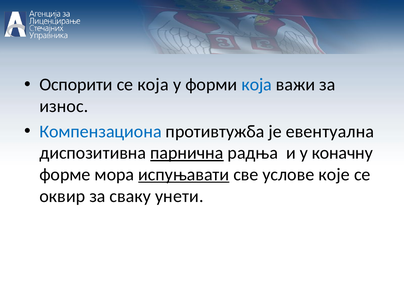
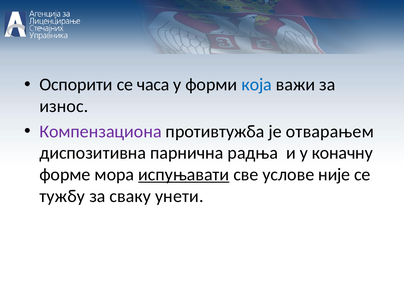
се која: која -> часа
Компензациона colour: blue -> purple
евентуална: евентуална -> отварањем
парнична underline: present -> none
које: које -> није
оквир: оквир -> тужбу
